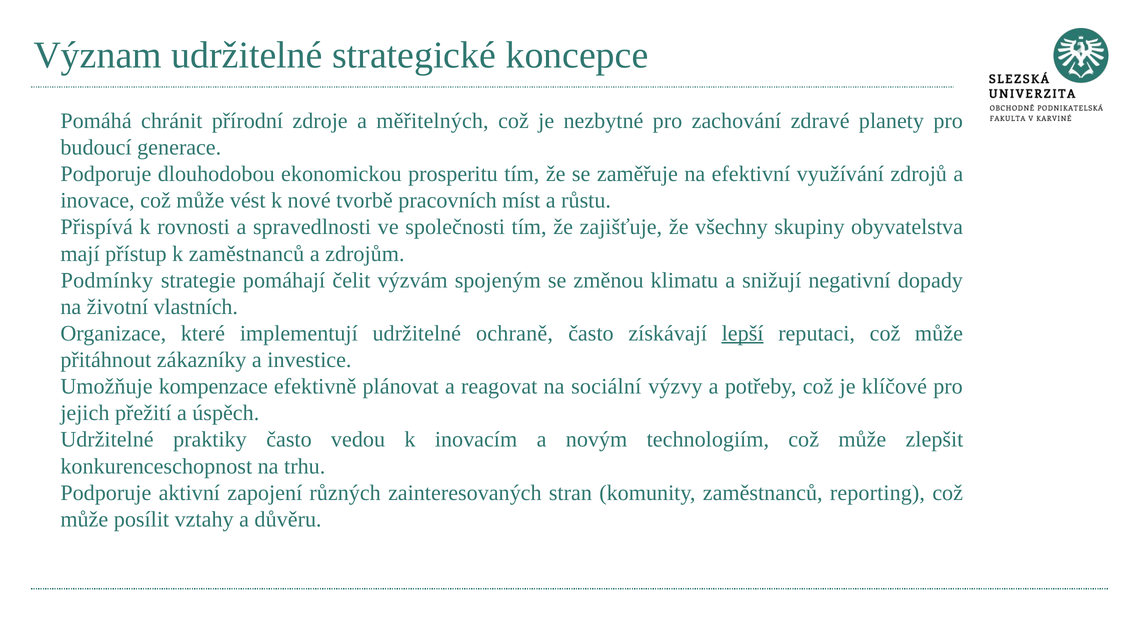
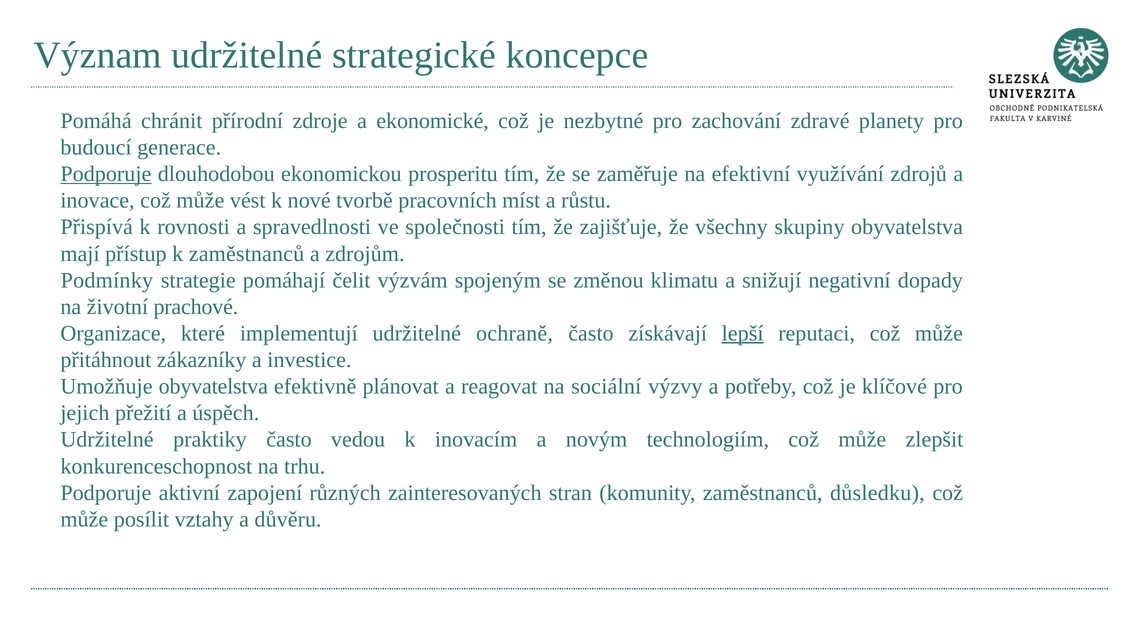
měřitelných: měřitelných -> ekonomické
Podporuje at (106, 174) underline: none -> present
vlastních: vlastních -> prachové
Umožňuje kompenzace: kompenzace -> obyvatelstva
reporting: reporting -> důsledku
